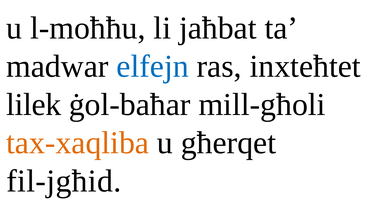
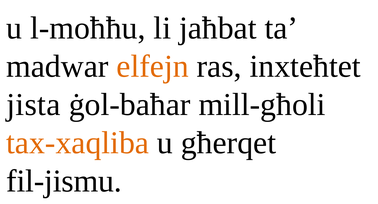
elfejn colour: blue -> orange
lilek: lilek -> jista
fil-jgħid: fil-jgħid -> fil-jismu
